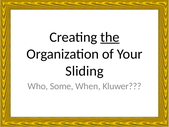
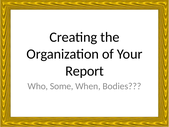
the underline: present -> none
Sliding: Sliding -> Report
Kluwer: Kluwer -> Bodies
